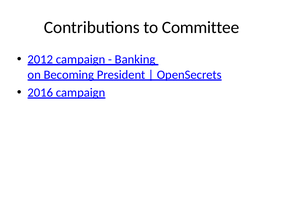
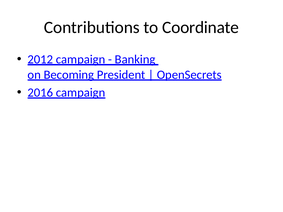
Committee: Committee -> Coordinate
